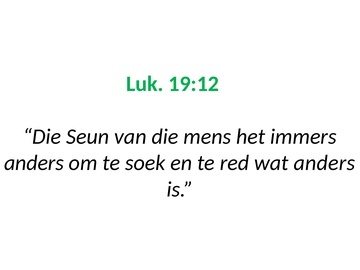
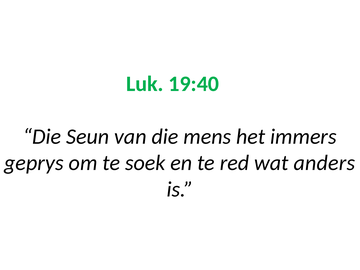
19:12: 19:12 -> 19:40
anders at (34, 163): anders -> geprys
